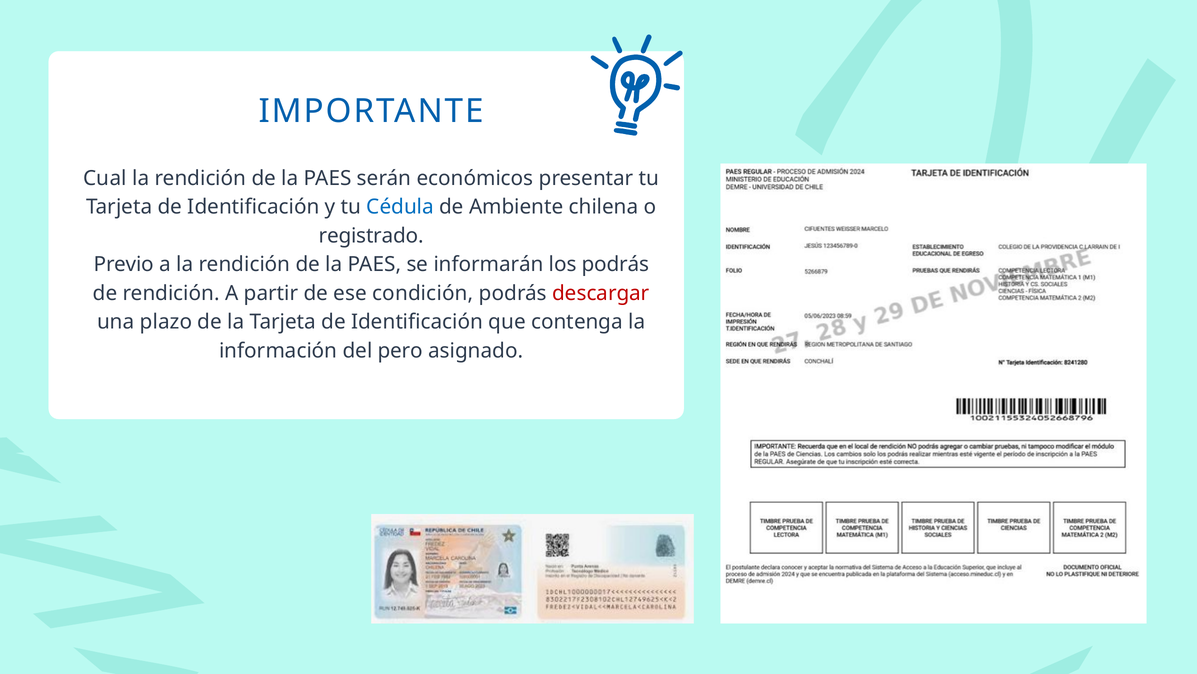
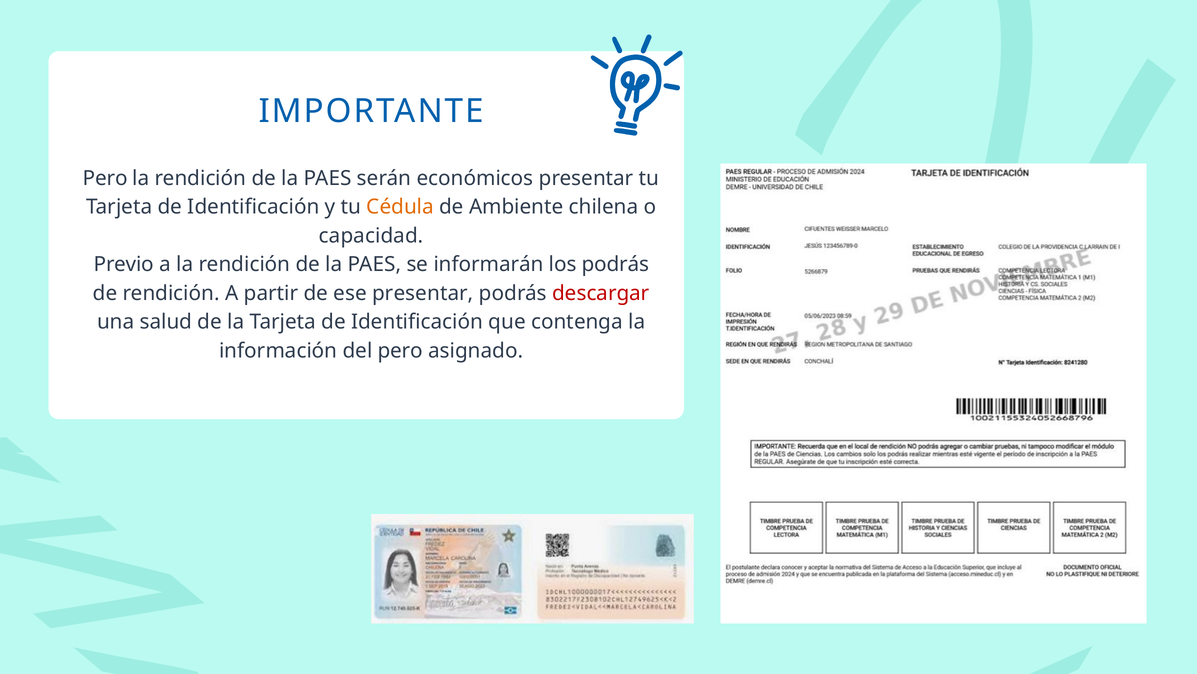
Cual at (105, 178): Cual -> Pero
Cédula colour: blue -> orange
registrado: registrado -> capacidad
ese condición: condición -> presentar
plazo: plazo -> salud
